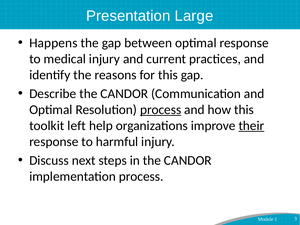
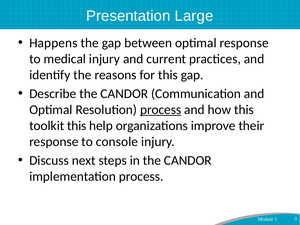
toolkit left: left -> this
their underline: present -> none
harmful: harmful -> console
